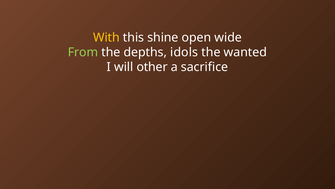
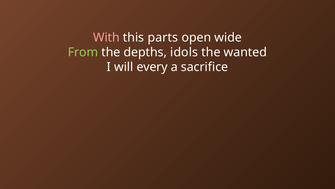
With colour: yellow -> pink
shine: shine -> parts
other: other -> every
